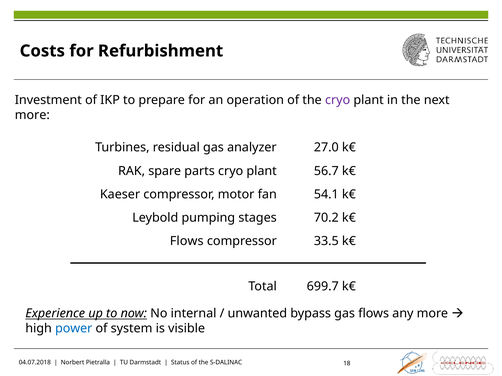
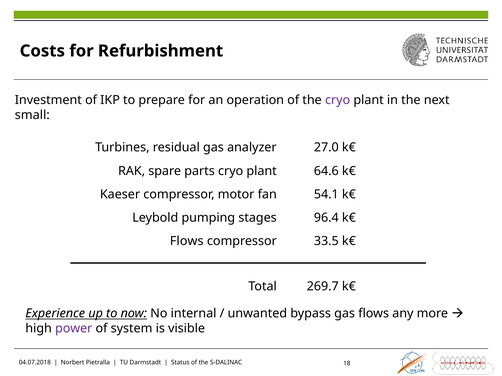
more at (32, 115): more -> small
56.7: 56.7 -> 64.6
70.2: 70.2 -> 96.4
699.7: 699.7 -> 269.7
power colour: blue -> purple
